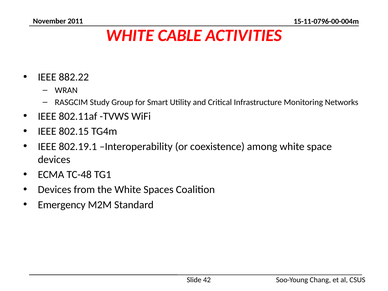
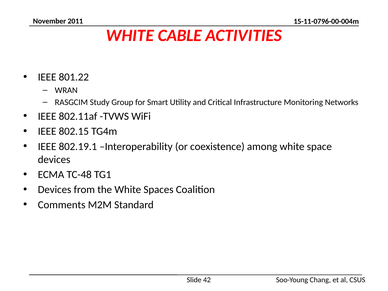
882.22: 882.22 -> 801.22
Emergency: Emergency -> Comments
